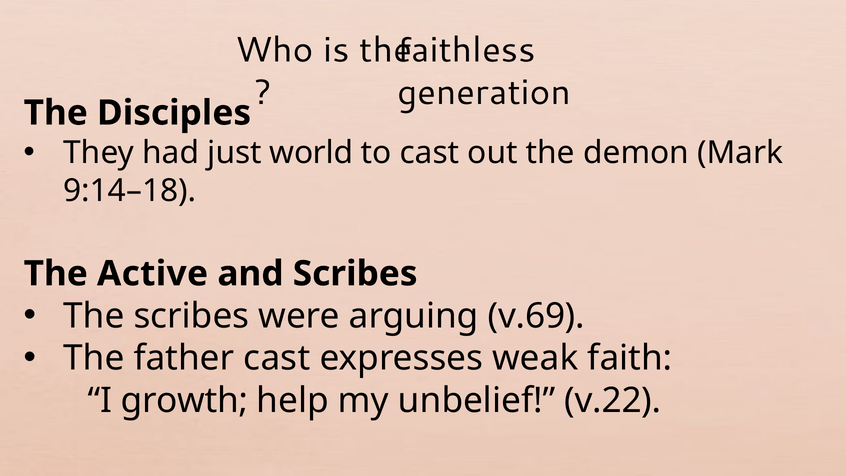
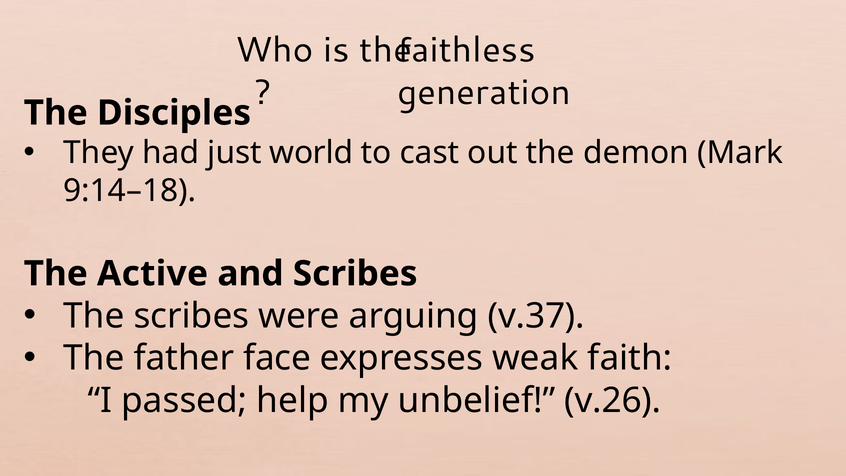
v.69: v.69 -> v.37
father cast: cast -> face
growth: growth -> passed
v.22: v.22 -> v.26
